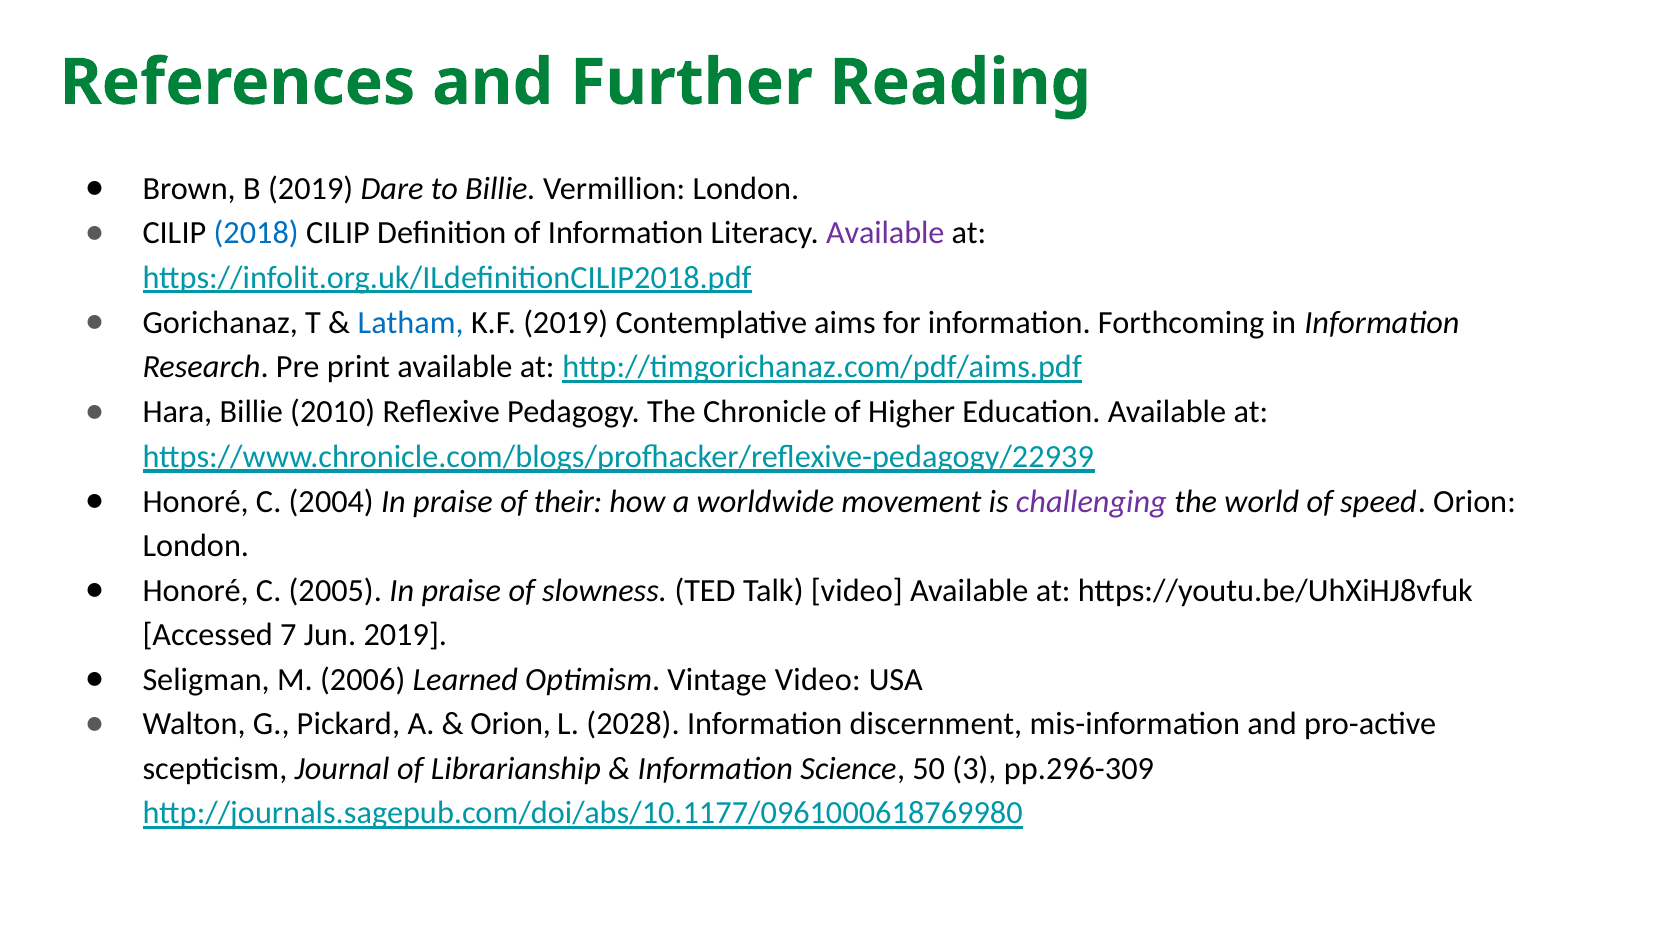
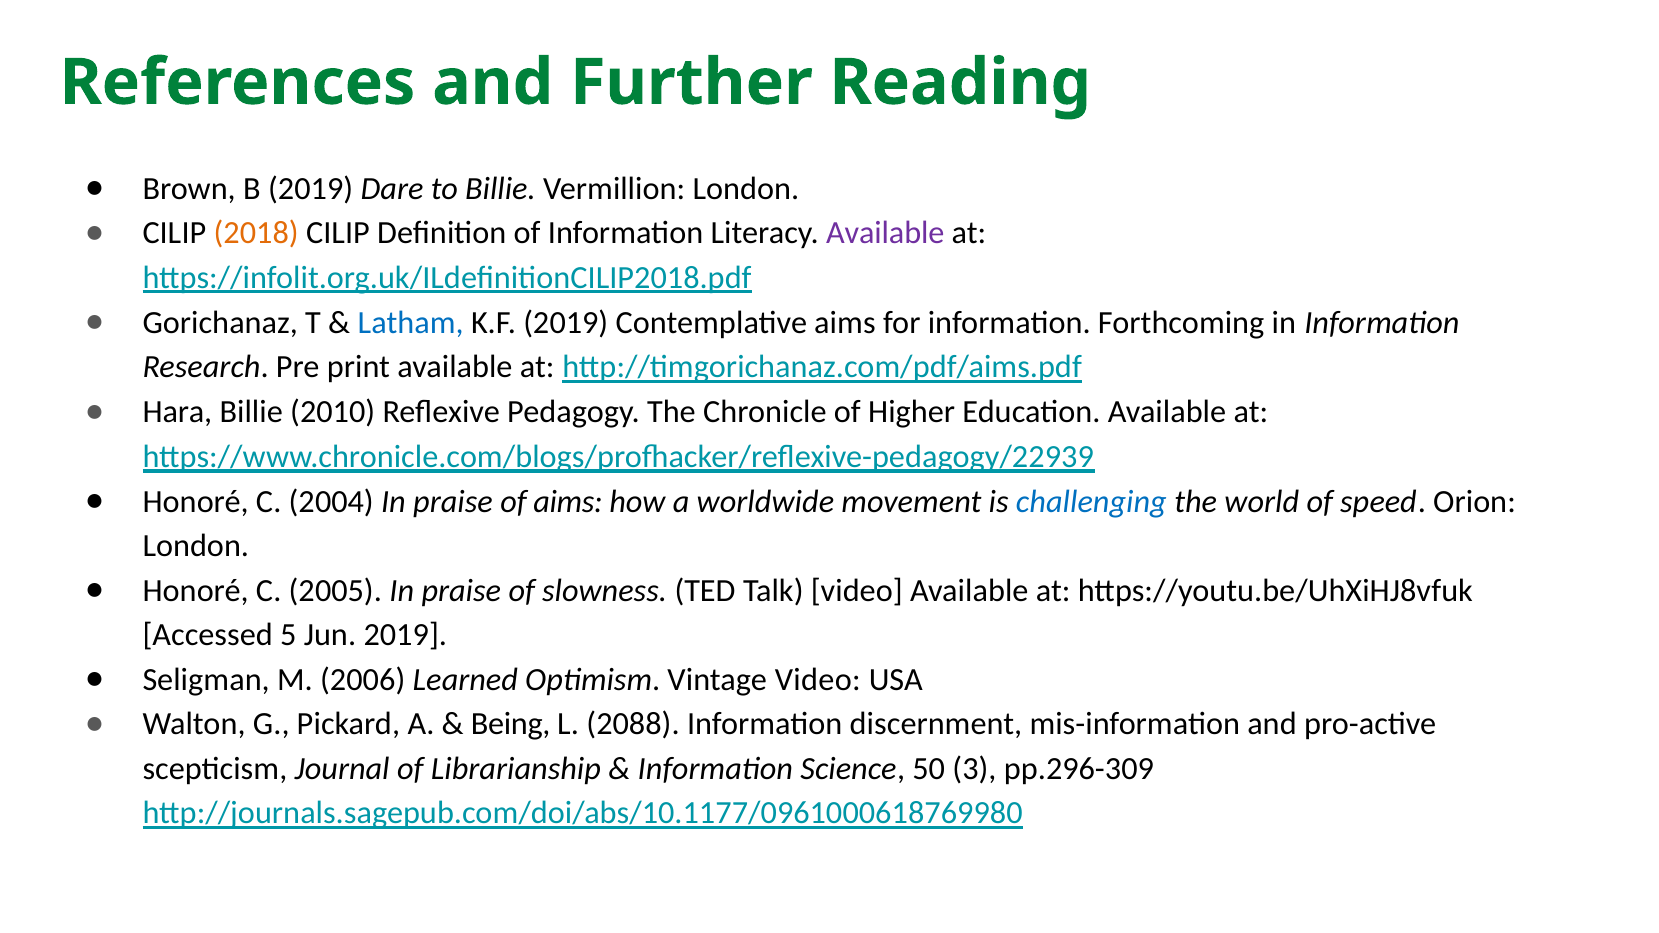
2018 colour: blue -> orange
of their: their -> aims
challenging colour: purple -> blue
7: 7 -> 5
Orion at (511, 724): Orion -> Being
2028: 2028 -> 2088
